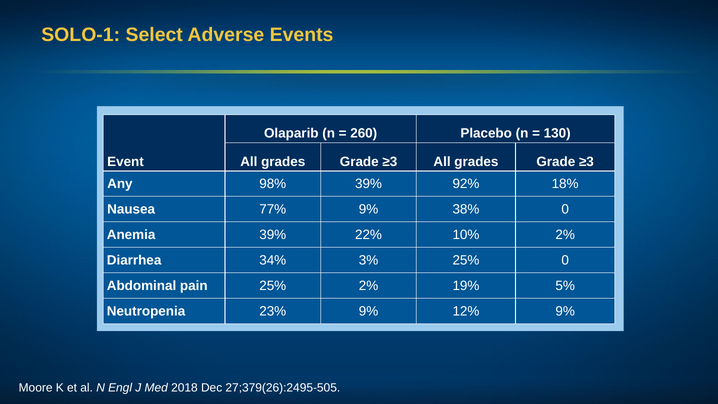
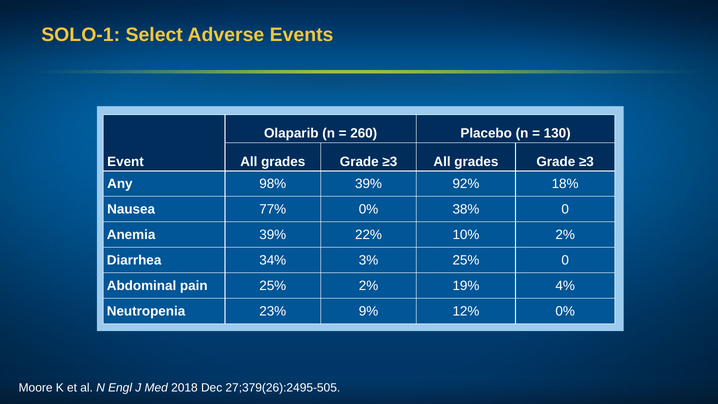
77% 9%: 9% -> 0%
5%: 5% -> 4%
12% 9%: 9% -> 0%
